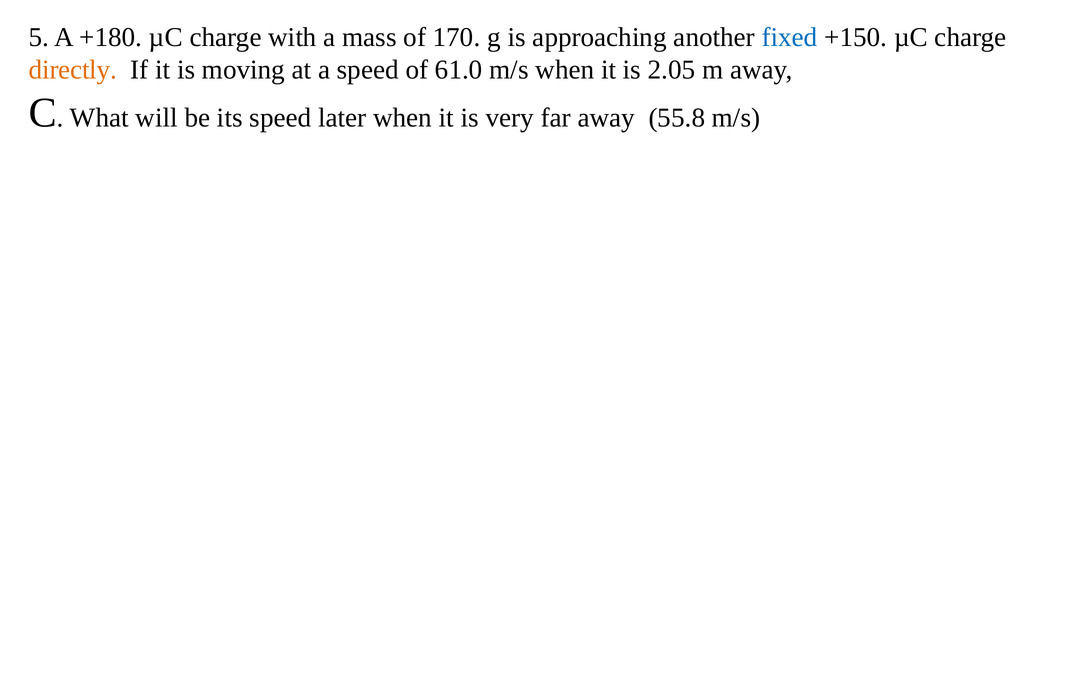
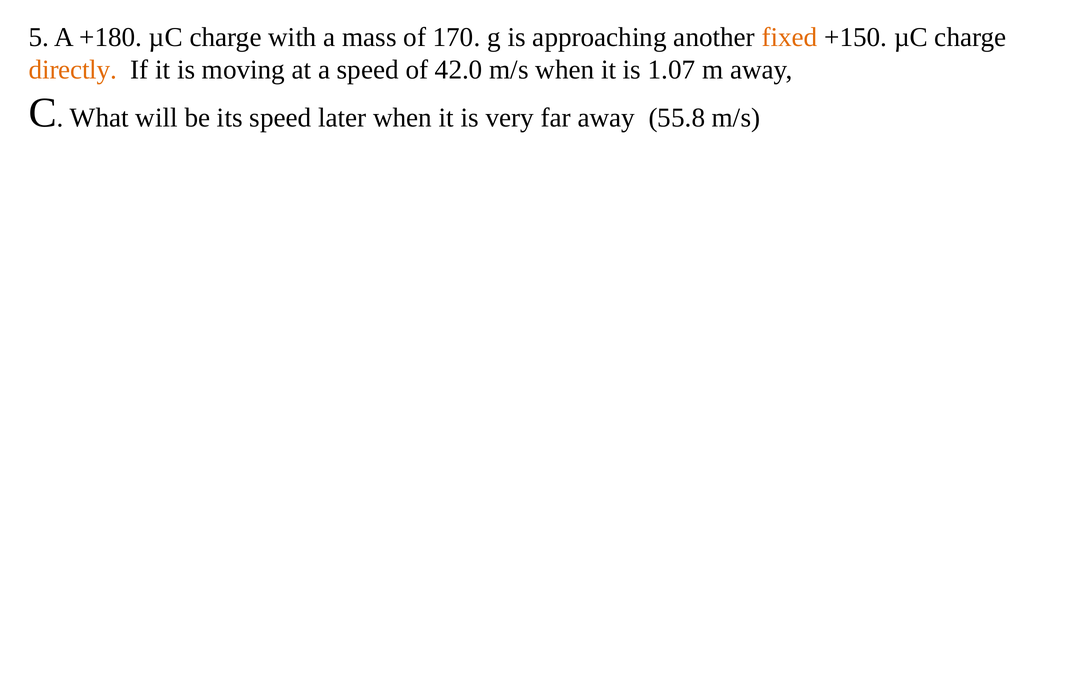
fixed colour: blue -> orange
61.0: 61.0 -> 42.0
2.05: 2.05 -> 1.07
